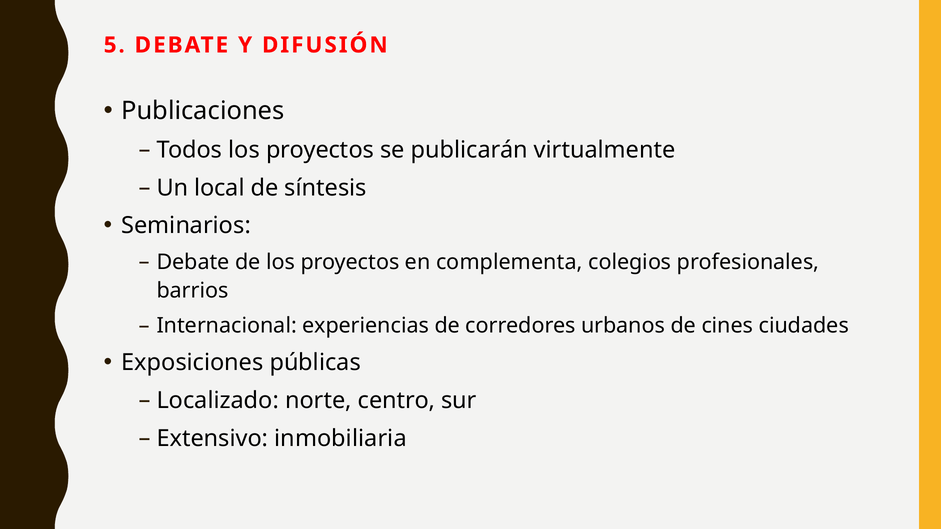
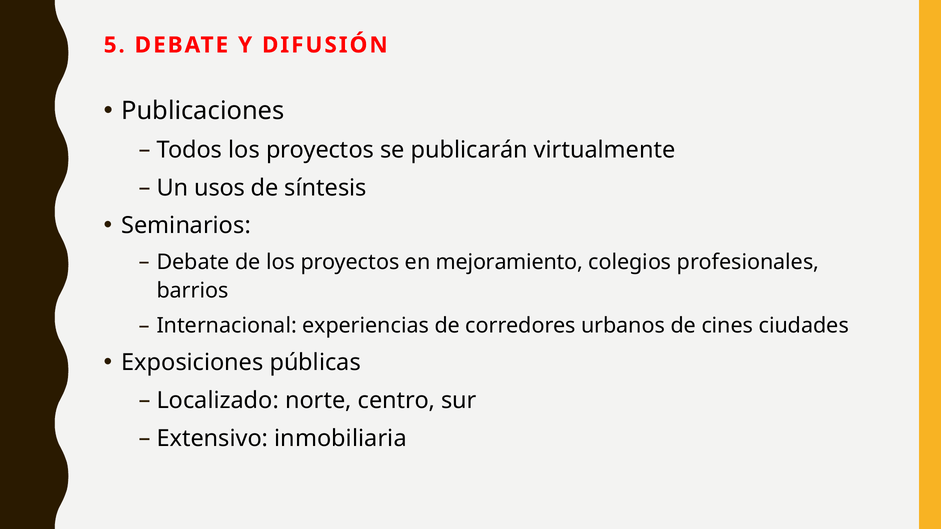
local: local -> usos
complementa: complementa -> mejoramiento
